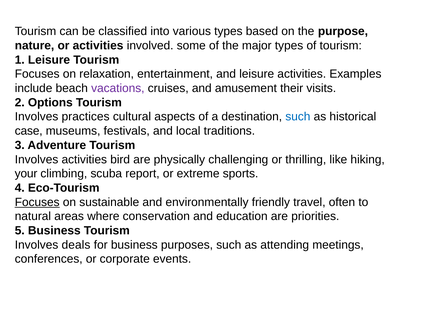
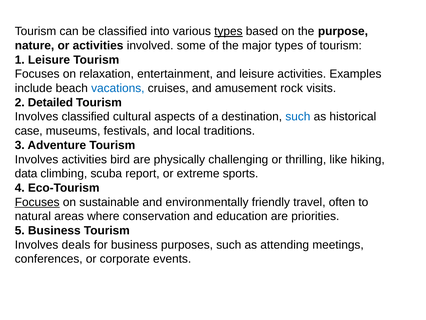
types at (228, 31) underline: none -> present
vacations colour: purple -> blue
their: their -> rock
Options: Options -> Detailed
Involves practices: practices -> classified
your: your -> data
